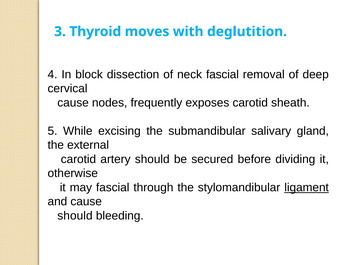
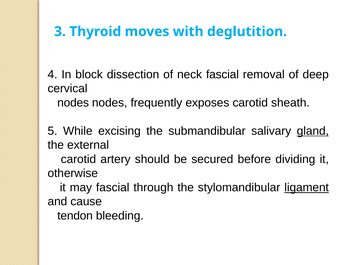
cause at (73, 103): cause -> nodes
gland underline: none -> present
should at (75, 216): should -> tendon
